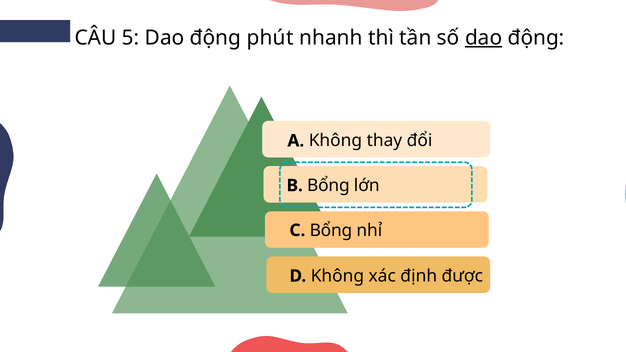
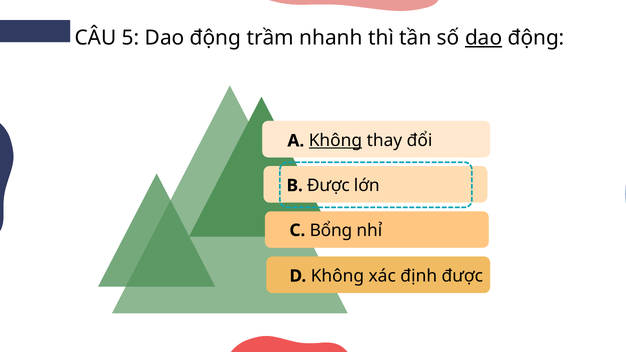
phút: phút -> trầm
Không at (335, 141) underline: none -> present
B Bổng: Bổng -> Được
